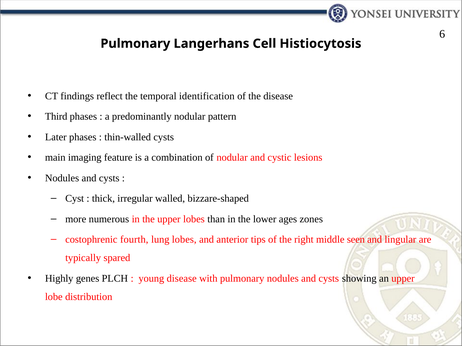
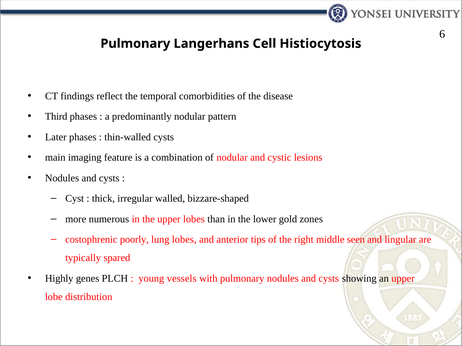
identification: identification -> comorbidities
ages: ages -> gold
fourth: fourth -> poorly
young disease: disease -> vessels
